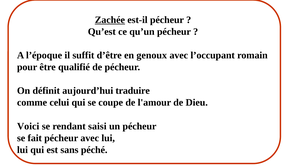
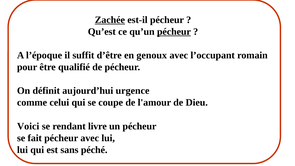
pécheur at (174, 32) underline: none -> present
traduire: traduire -> urgence
saisi: saisi -> livre
